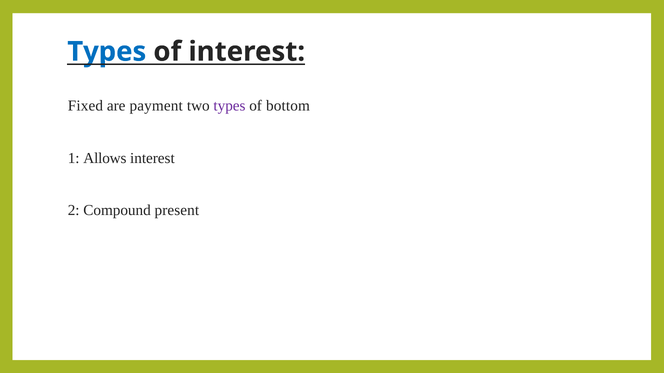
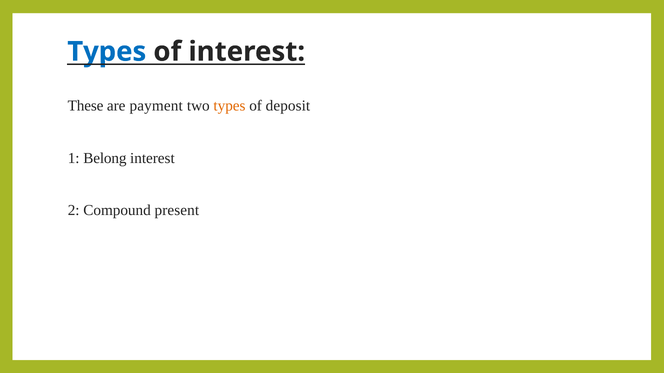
Fixed: Fixed -> These
types at (229, 106) colour: purple -> orange
bottom: bottom -> deposit
Allows: Allows -> Belong
